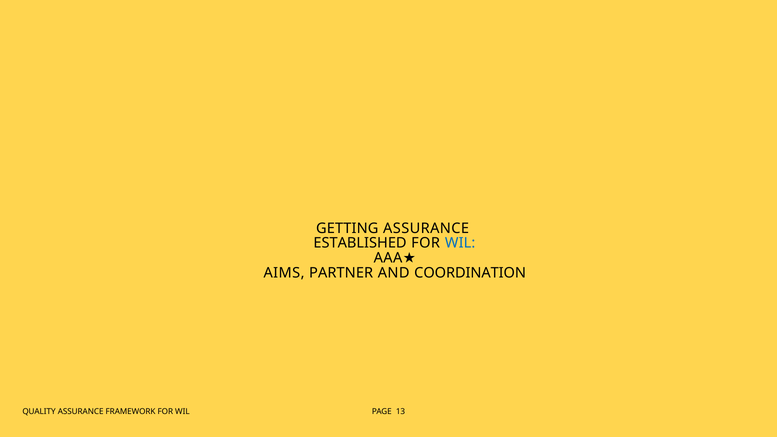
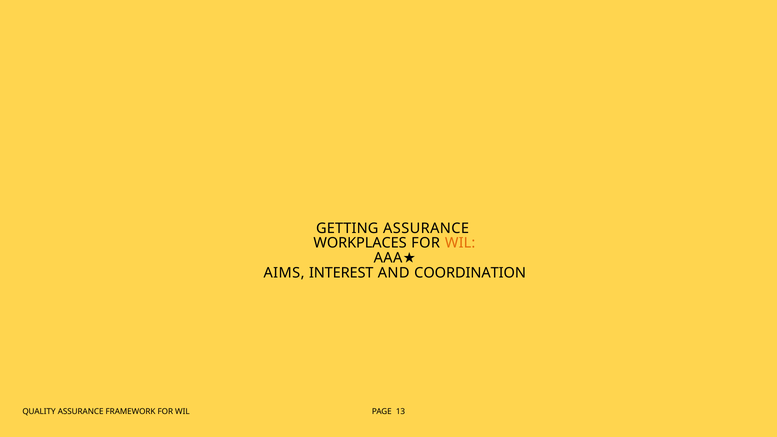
ESTABLISHED: ESTABLISHED -> WORKPLACES
WIL at (460, 243) colour: blue -> orange
PARTNER: PARTNER -> INTEREST
